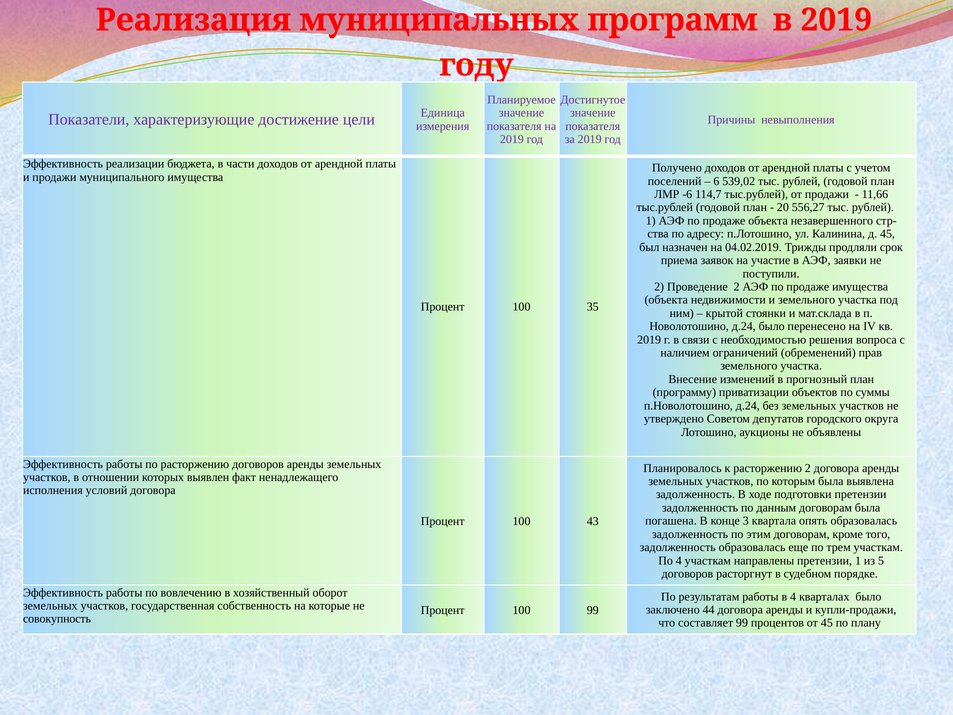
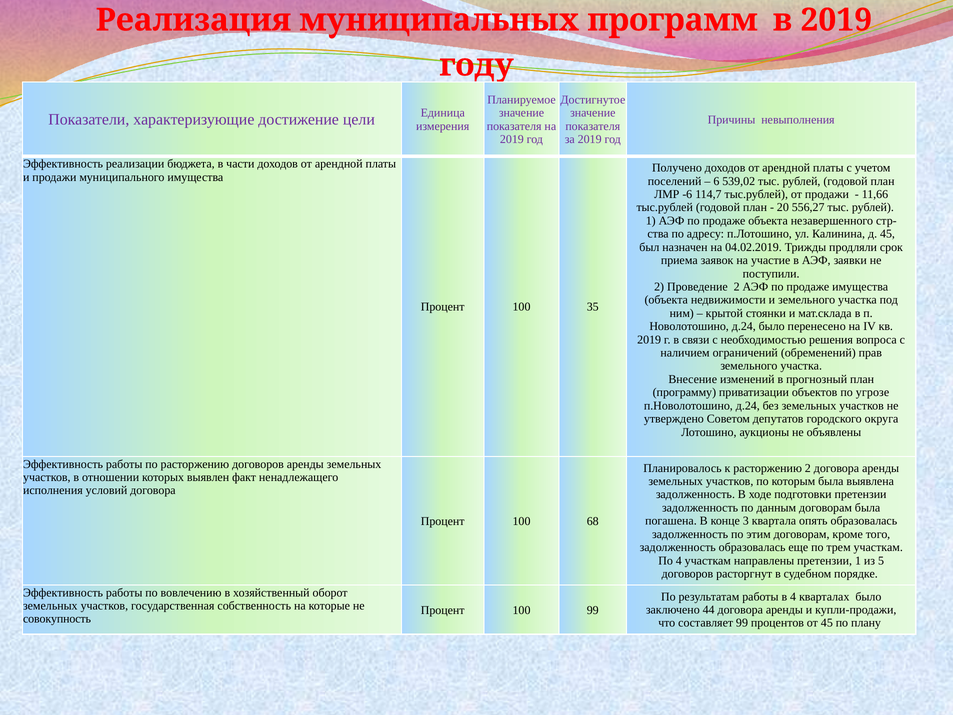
суммы: суммы -> угрозе
43: 43 -> 68
